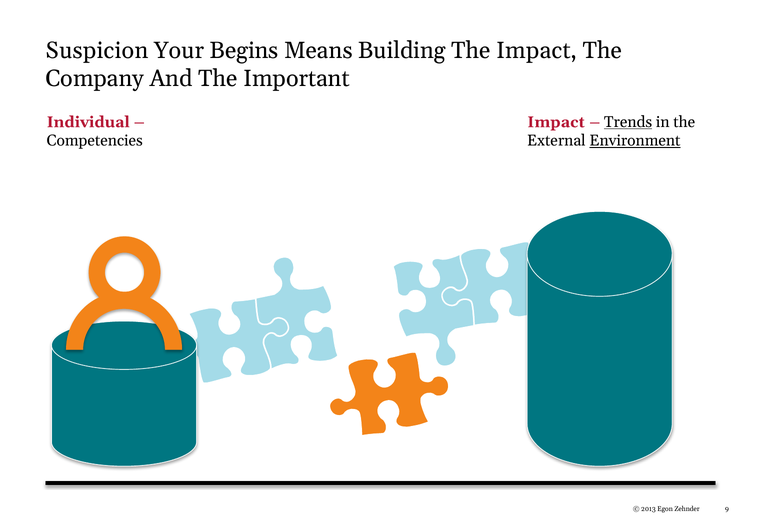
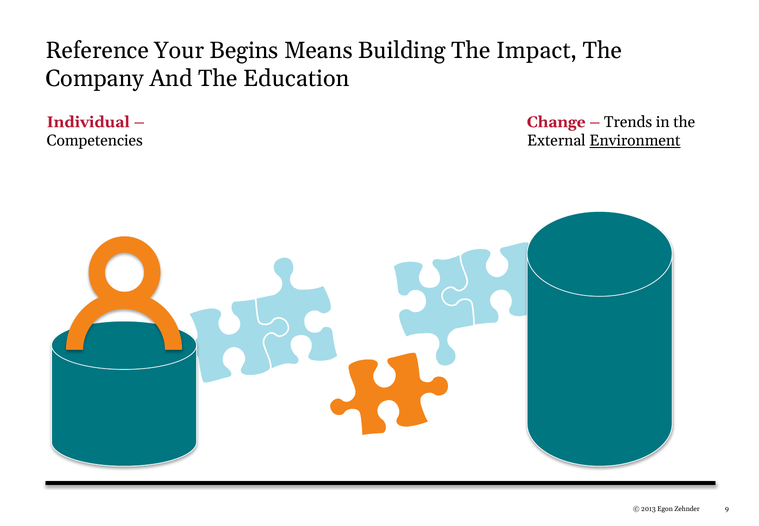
Suspicion: Suspicion -> Reference
Important: Important -> Education
Impact at (556, 122): Impact -> Change
Trends underline: present -> none
